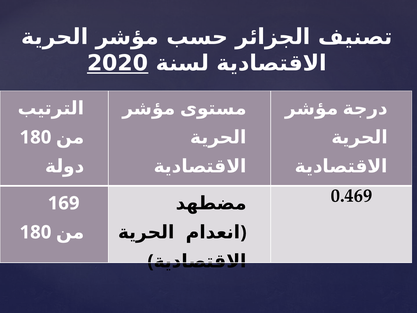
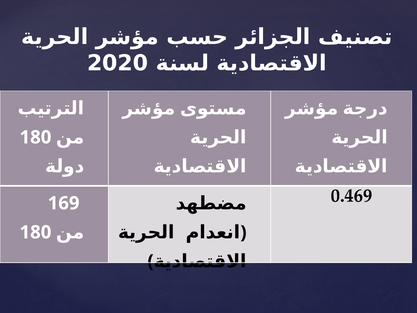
2020 underline: present -> none
